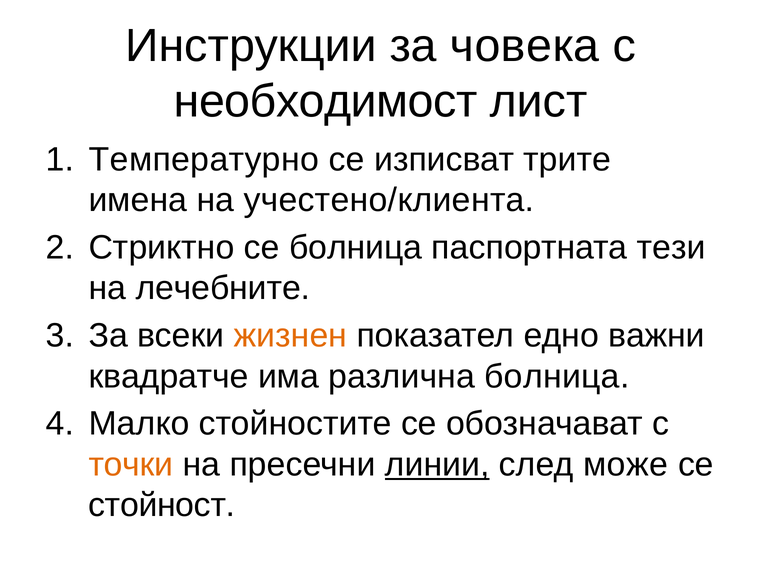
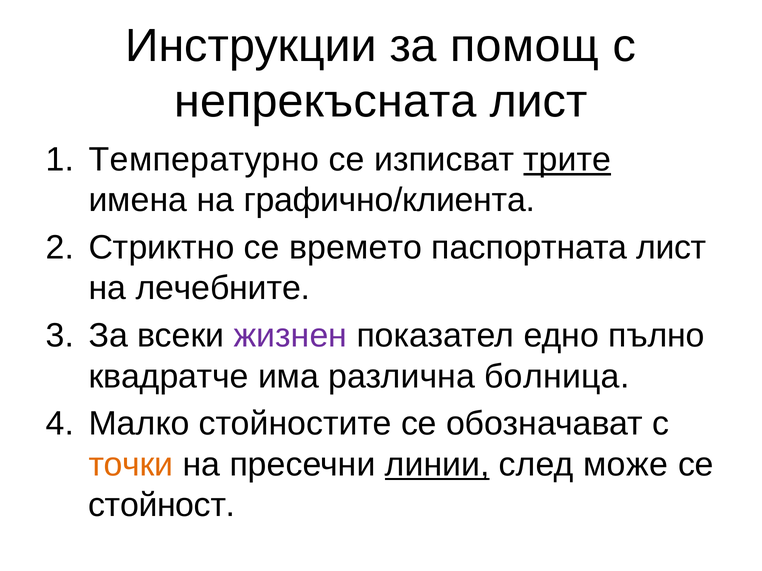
човека: човека -> помощ
необходимост: необходимост -> непрекъсната
трите underline: none -> present
учестено/клиента: учестено/клиента -> графично/клиента
се болница: болница -> времето
паспортната тези: тези -> лист
жизнен colour: orange -> purple
важни: важни -> пълно
